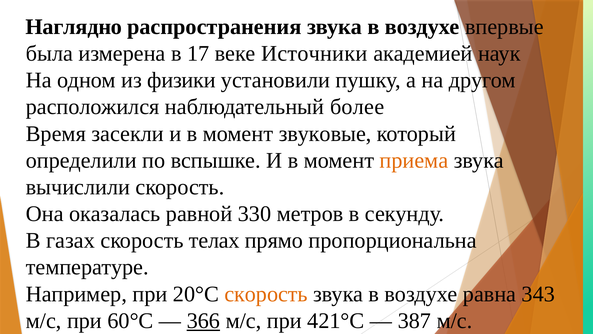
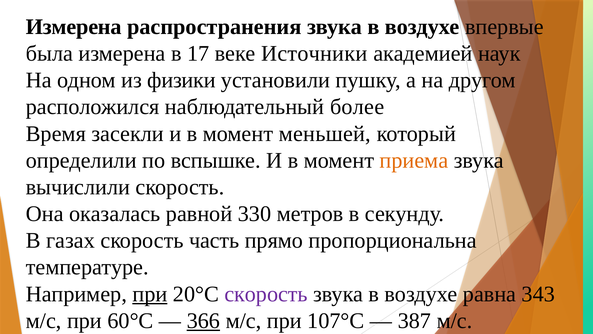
Наглядно at (74, 27): Наглядно -> Измерена
звуковые: звуковые -> меньшей
телах: телах -> часть
при at (150, 294) underline: none -> present
скорость at (266, 294) colour: orange -> purple
421°С: 421°С -> 107°С
